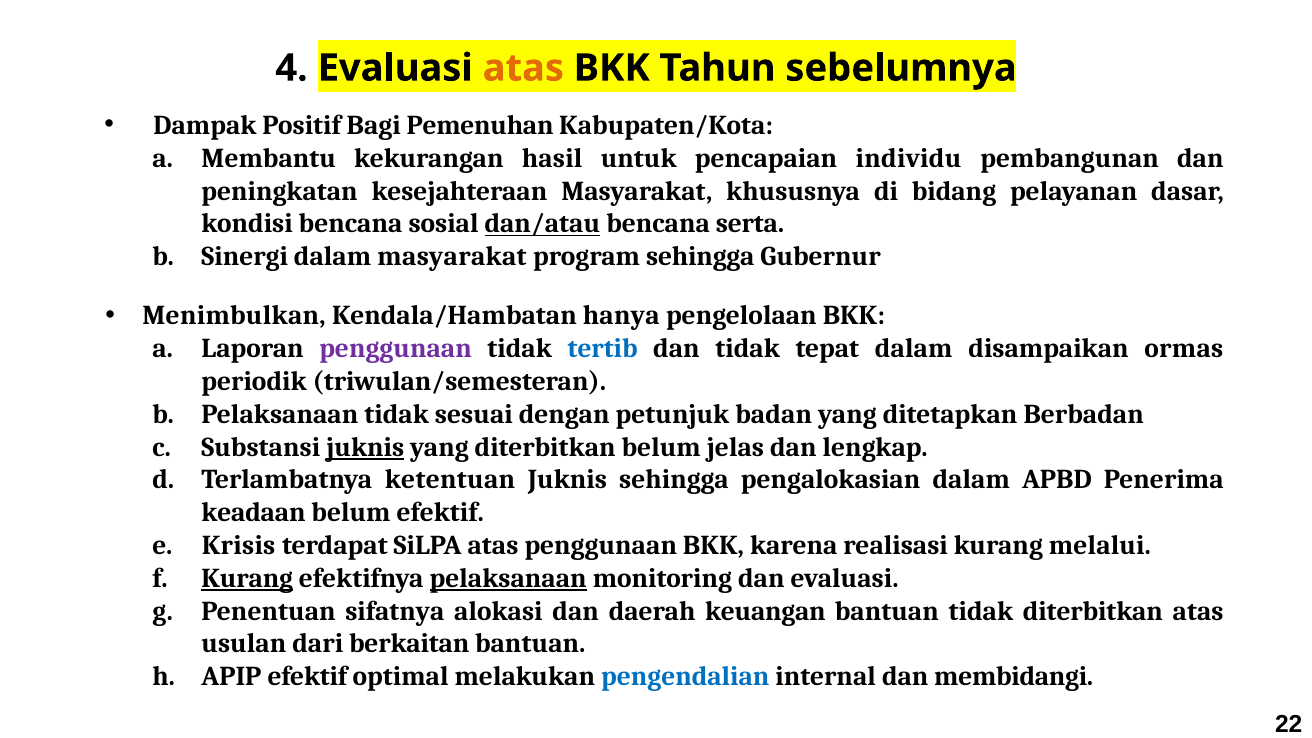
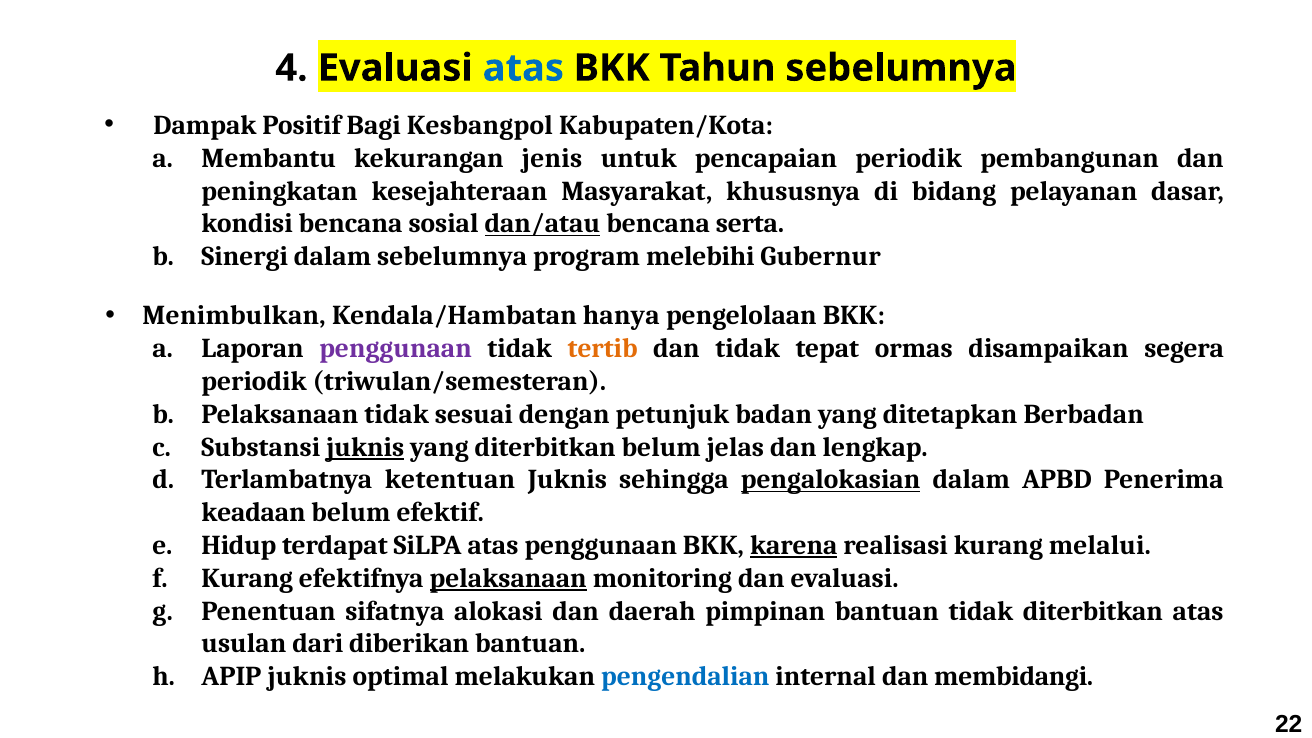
atas at (523, 68) colour: orange -> blue
Pemenuhan: Pemenuhan -> Kesbangpol
hasil: hasil -> jenis
pencapaian individu: individu -> periodik
dalam masyarakat: masyarakat -> sebelumnya
program sehingga: sehingga -> melebihi
tertib colour: blue -> orange
tepat dalam: dalam -> ormas
ormas: ormas -> segera
pengalokasian underline: none -> present
Krisis: Krisis -> Hidup
karena underline: none -> present
Kurang at (247, 578) underline: present -> none
keuangan: keuangan -> pimpinan
berkaitan: berkaitan -> diberikan
APIP efektif: efektif -> juknis
